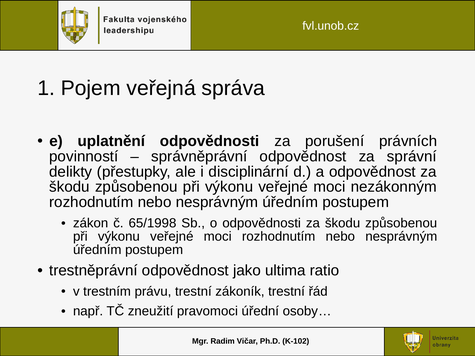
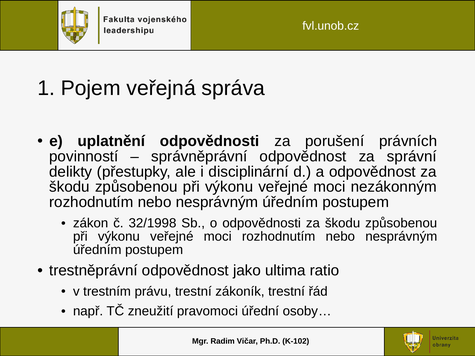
65/1998: 65/1998 -> 32/1998
